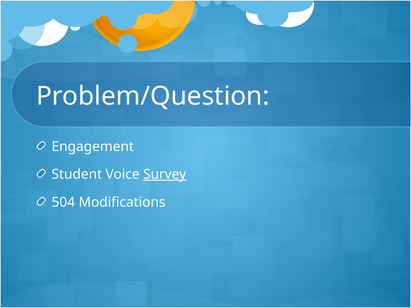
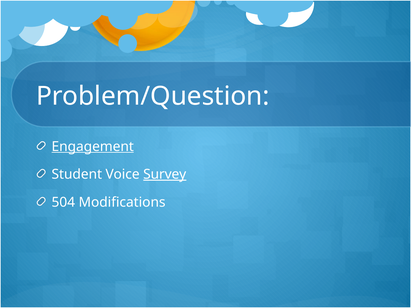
Engagement underline: none -> present
